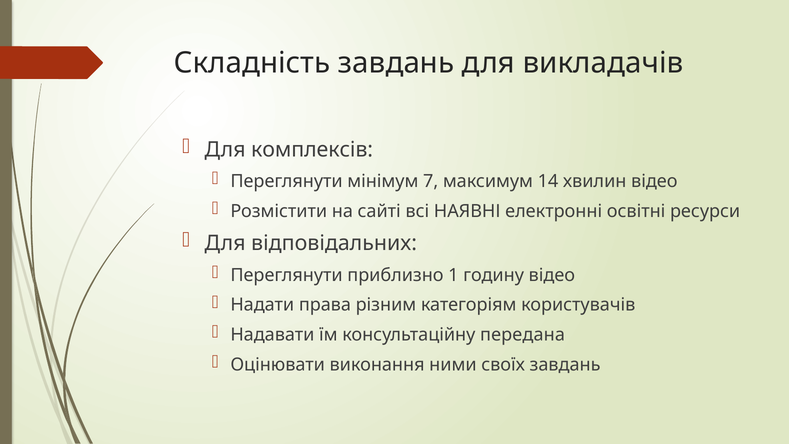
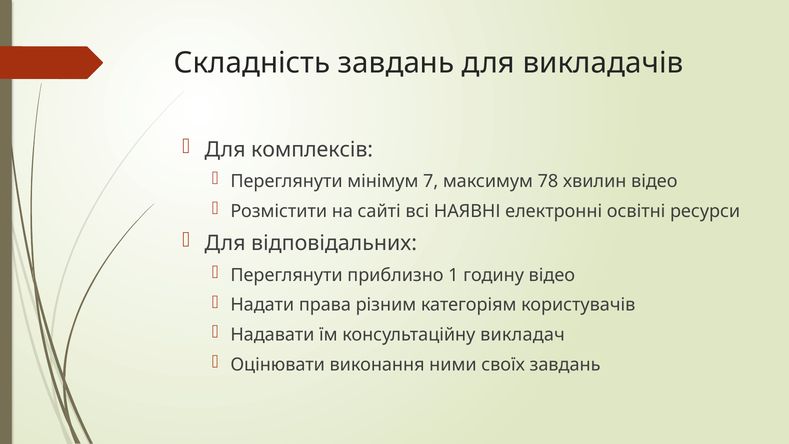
14: 14 -> 78
передана: передана -> викладач
